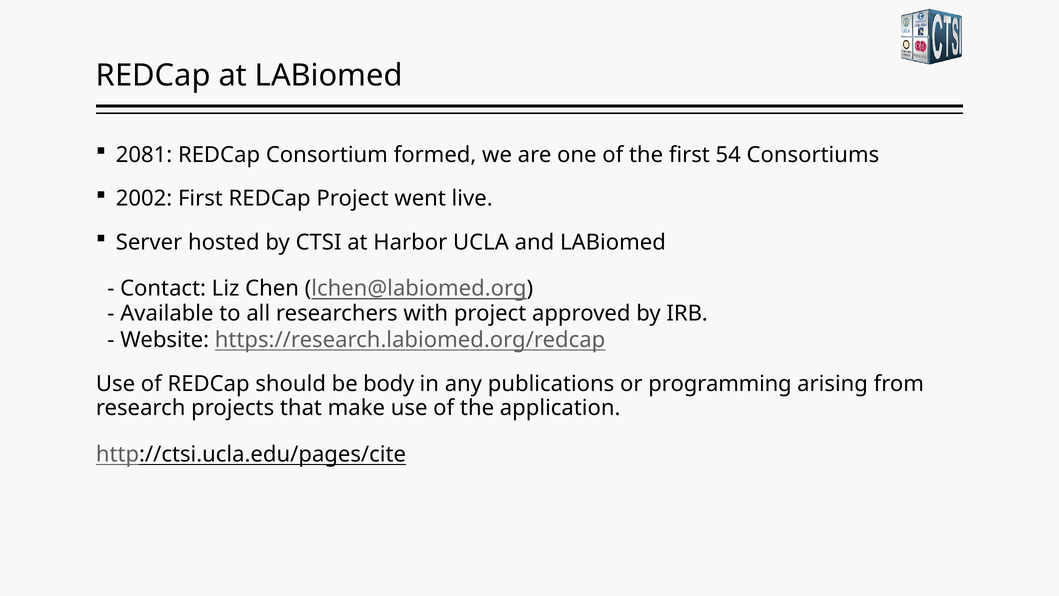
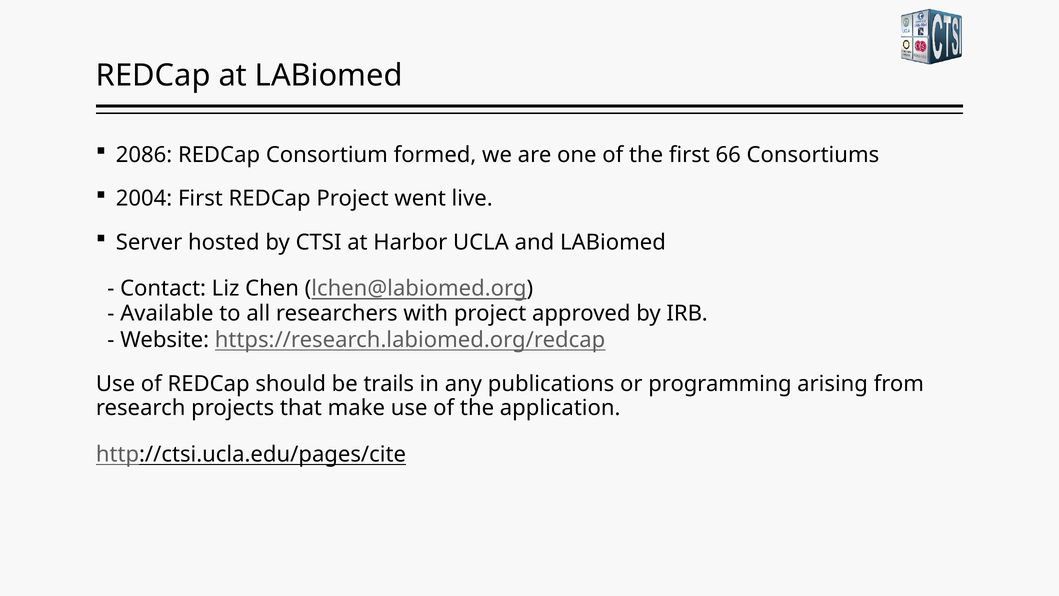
2081: 2081 -> 2086
54: 54 -> 66
2002: 2002 -> 2004
body: body -> trails
